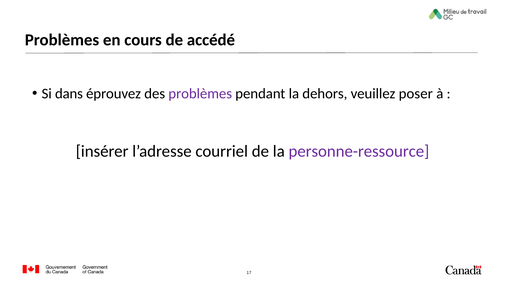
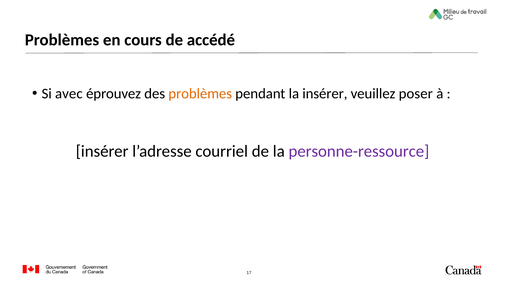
dans: dans -> avec
problèmes at (200, 94) colour: purple -> orange
la dehors: dehors -> insérer
